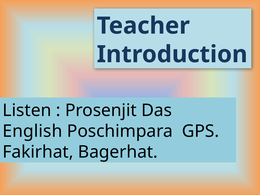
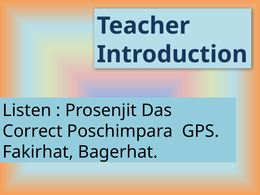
English: English -> Correct
